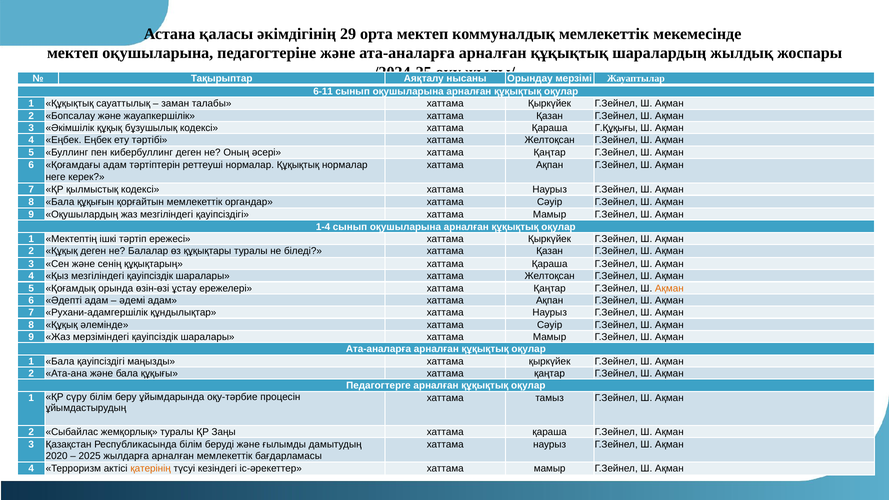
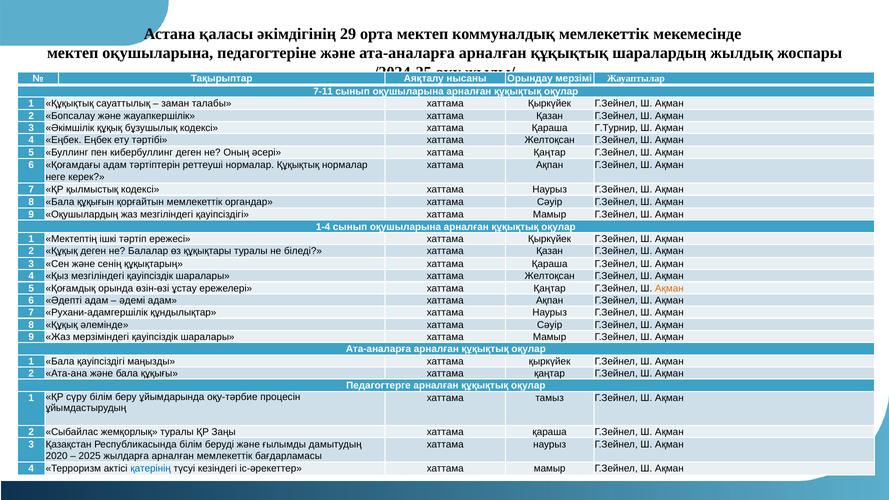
6-11: 6-11 -> 7-11
Г.Құқығы: Г.Құқығы -> Г.Турнир
қатерінің colour: orange -> blue
